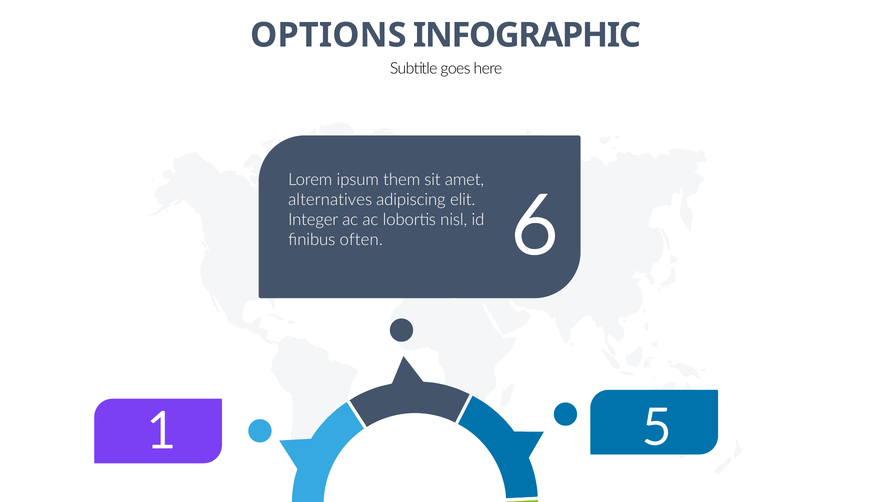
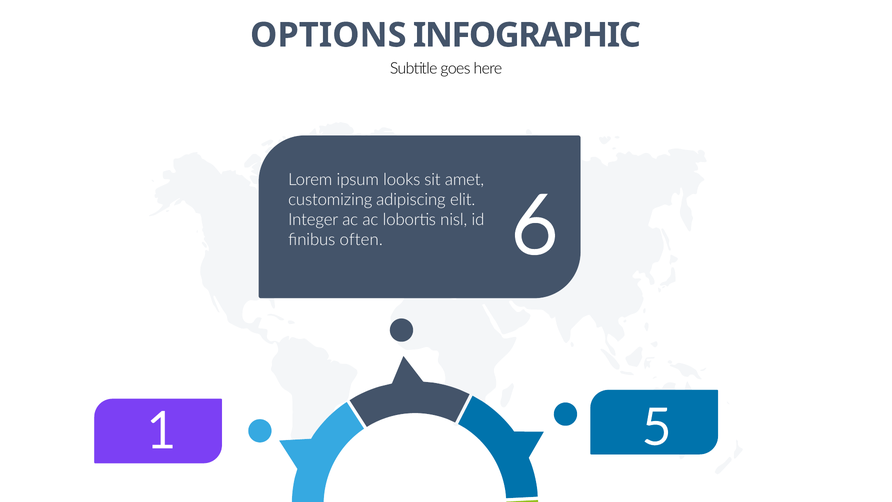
them: them -> looks
alternatives: alternatives -> customizing
